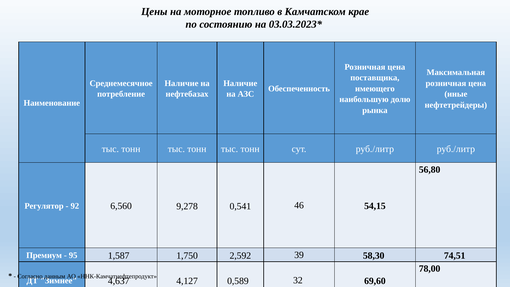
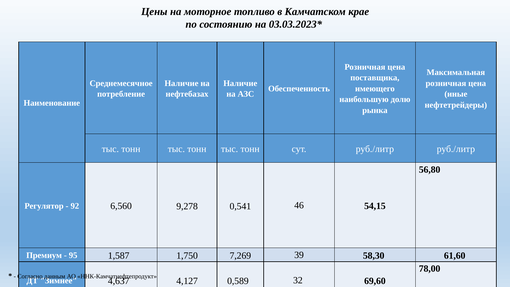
2,592: 2,592 -> 7,269
74,51: 74,51 -> 61,60
